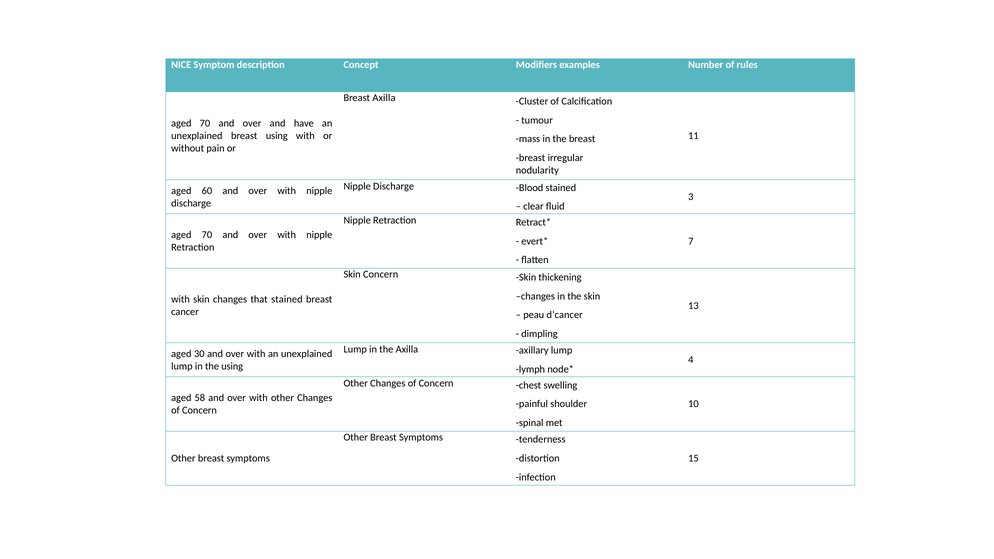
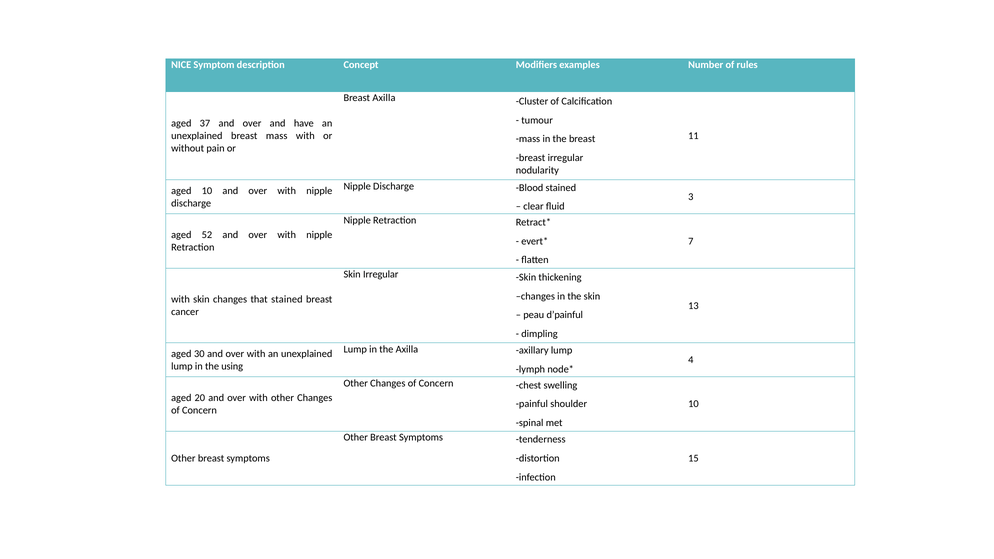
70 at (205, 123): 70 -> 37
breast using: using -> mass
aged 60: 60 -> 10
70 at (207, 235): 70 -> 52
Skin Concern: Concern -> Irregular
d’cancer: d’cancer -> d’painful
58: 58 -> 20
